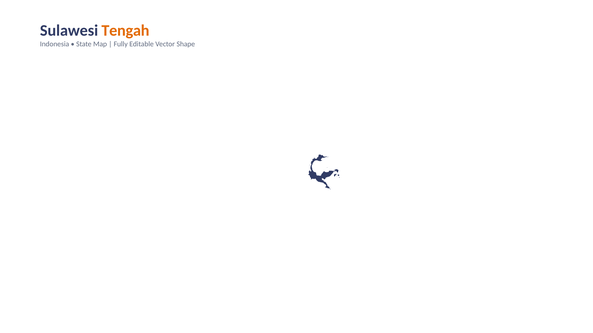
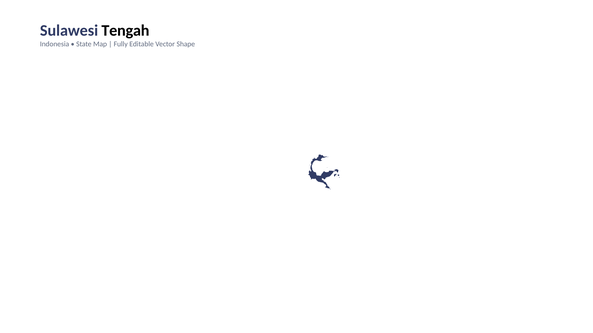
Tengah colour: orange -> black
